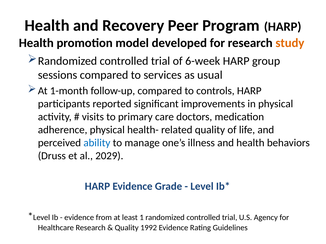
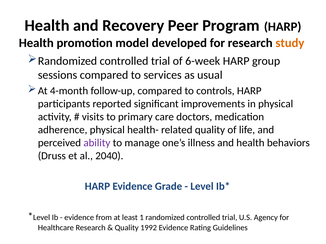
1-month: 1-month -> 4-month
ability colour: blue -> purple
2029: 2029 -> 2040
